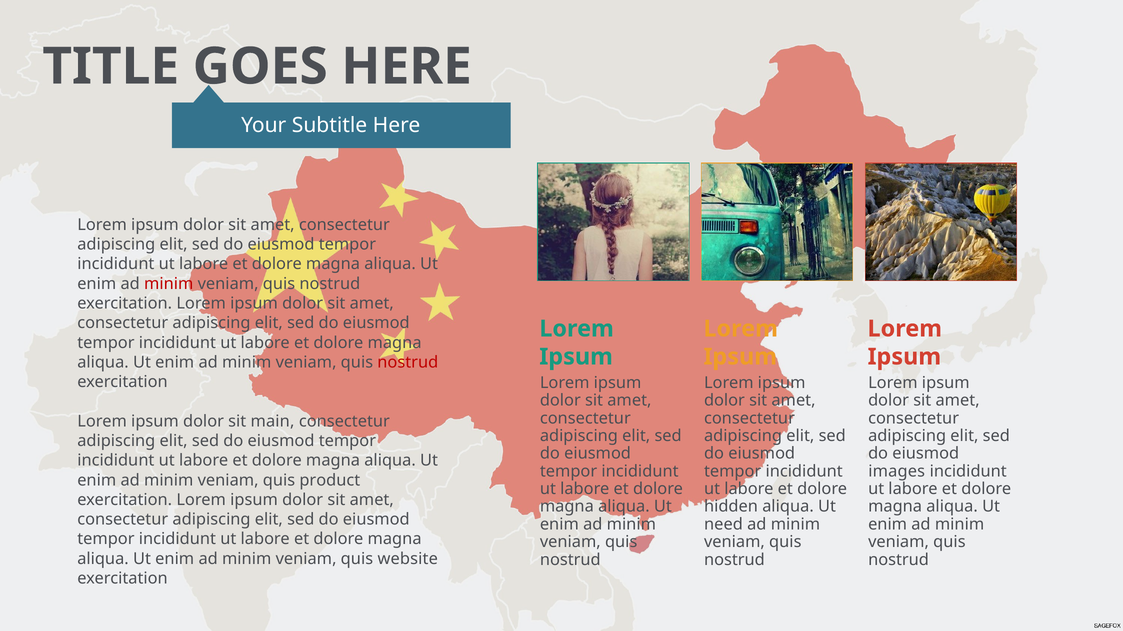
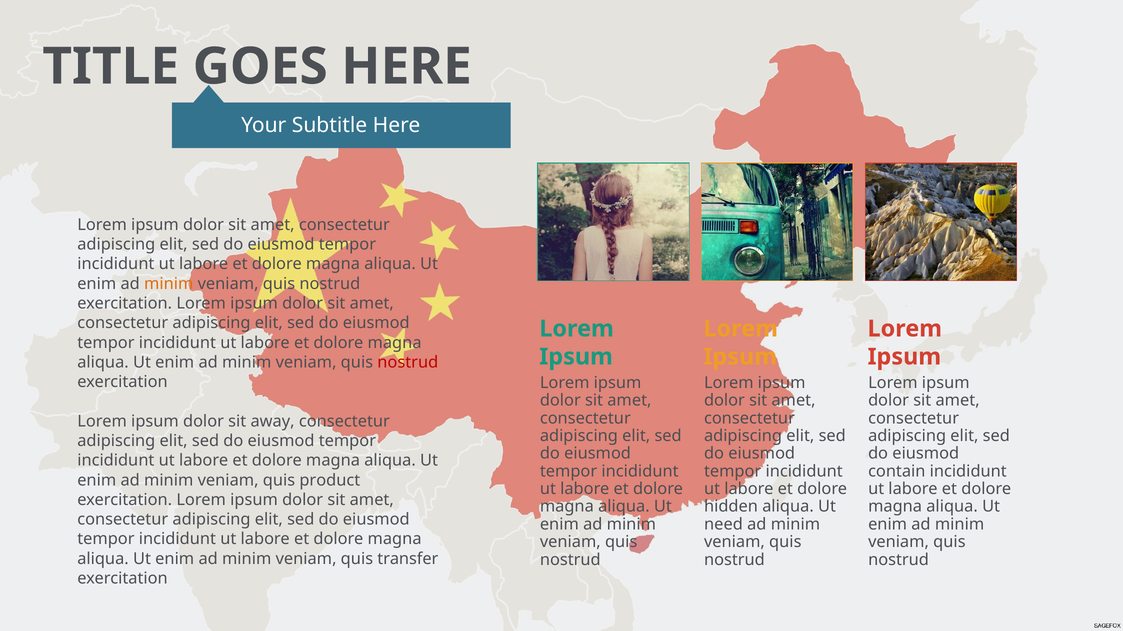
minim at (169, 284) colour: red -> orange
main: main -> away
images: images -> contain
website: website -> transfer
